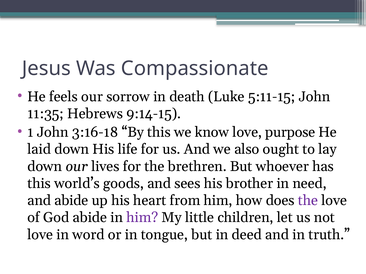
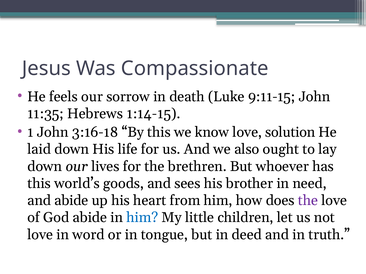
5:11-15: 5:11-15 -> 9:11-15
9:14-15: 9:14-15 -> 1:14-15
purpose: purpose -> solution
him at (142, 218) colour: purple -> blue
